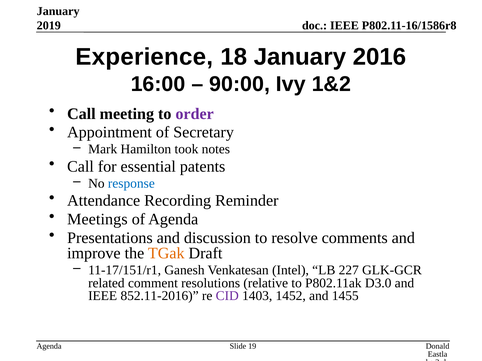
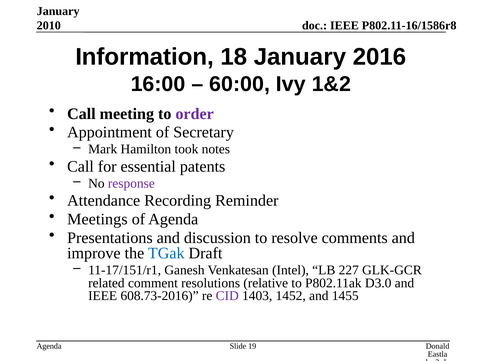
2019: 2019 -> 2010
Experience: Experience -> Information
90:00: 90:00 -> 60:00
response colour: blue -> purple
TGak colour: orange -> blue
852.11-2016: 852.11-2016 -> 608.73-2016
